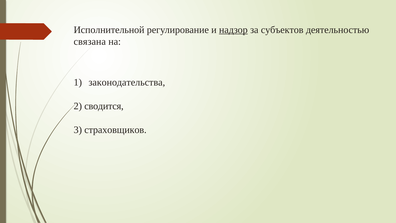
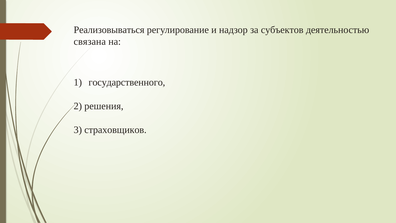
Исполнительной: Исполнительной -> Реализовываться
надзор underline: present -> none
законодательства: законодательства -> государственного
сводится: сводится -> решения
